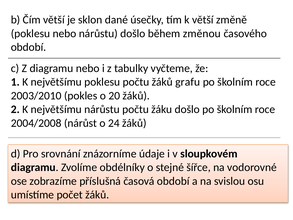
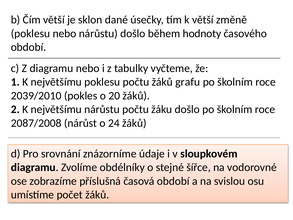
změnou: změnou -> hodnoty
2003/2010: 2003/2010 -> 2039/2010
2004/2008: 2004/2008 -> 2087/2008
